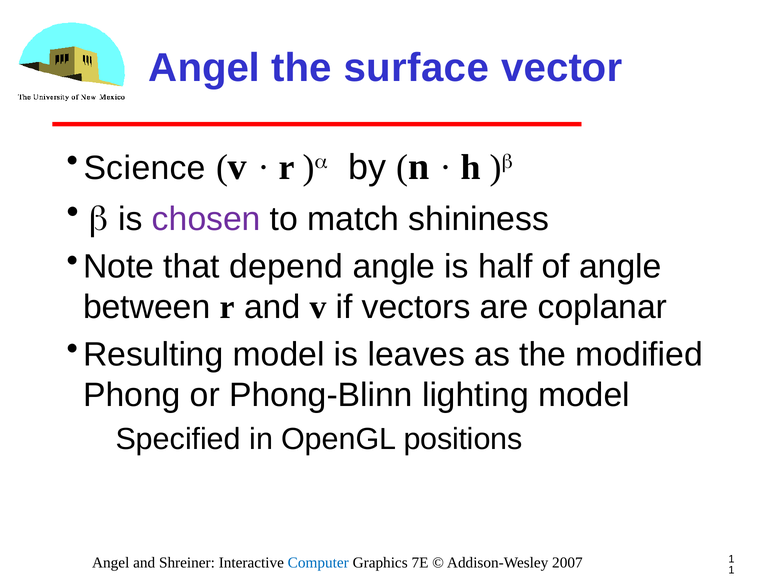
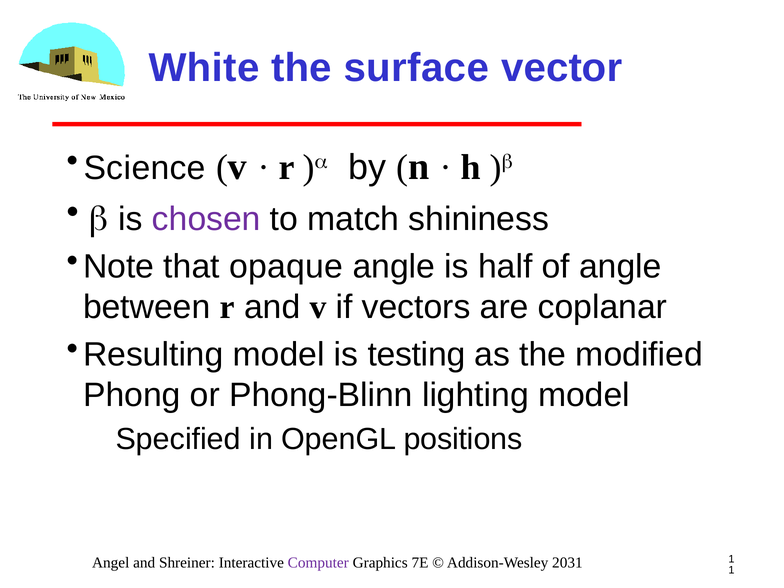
Angel at (204, 68): Angel -> White
depend: depend -> opaque
leaves: leaves -> testing
Computer colour: blue -> purple
2007: 2007 -> 2031
